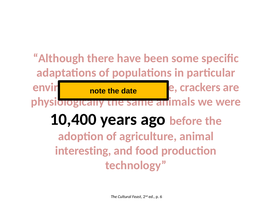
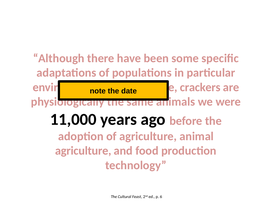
10,400: 10,400 -> 11,000
interesting at (83, 151): interesting -> agriculture
